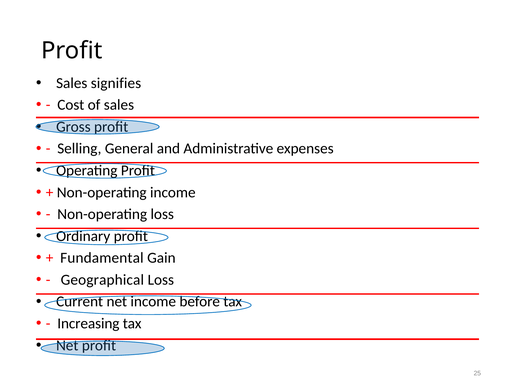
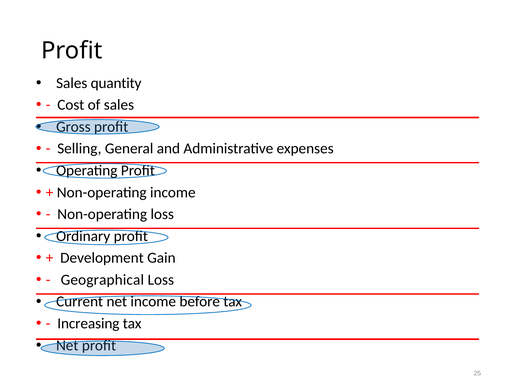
signifies: signifies -> quantity
Fundamental: Fundamental -> Development
